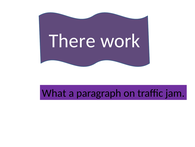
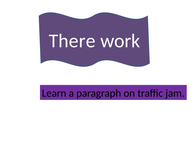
What: What -> Learn
